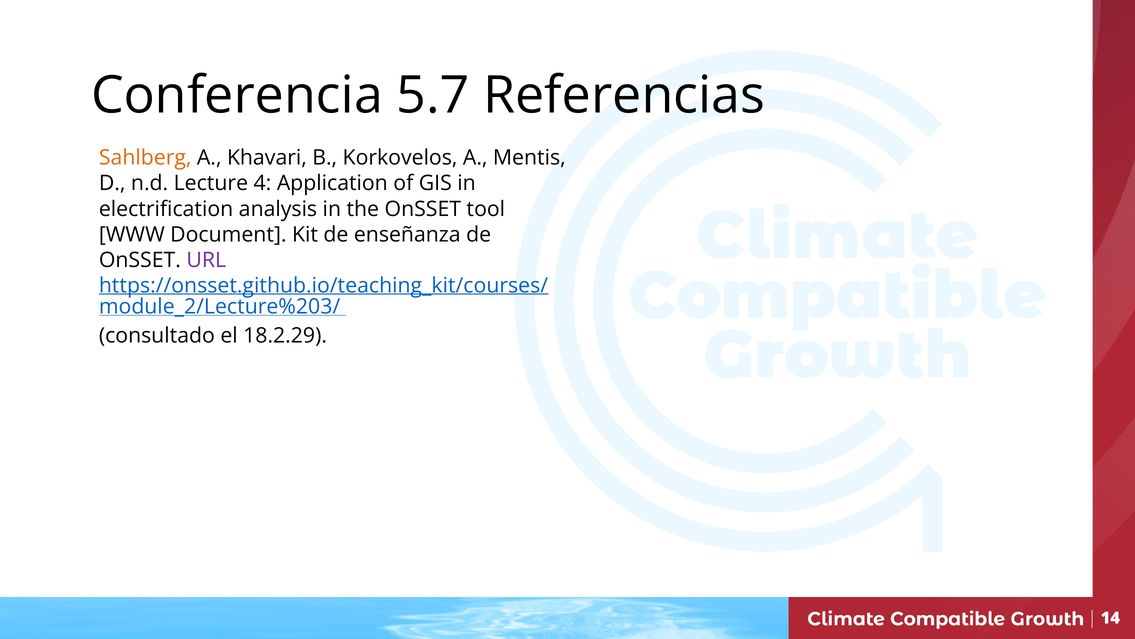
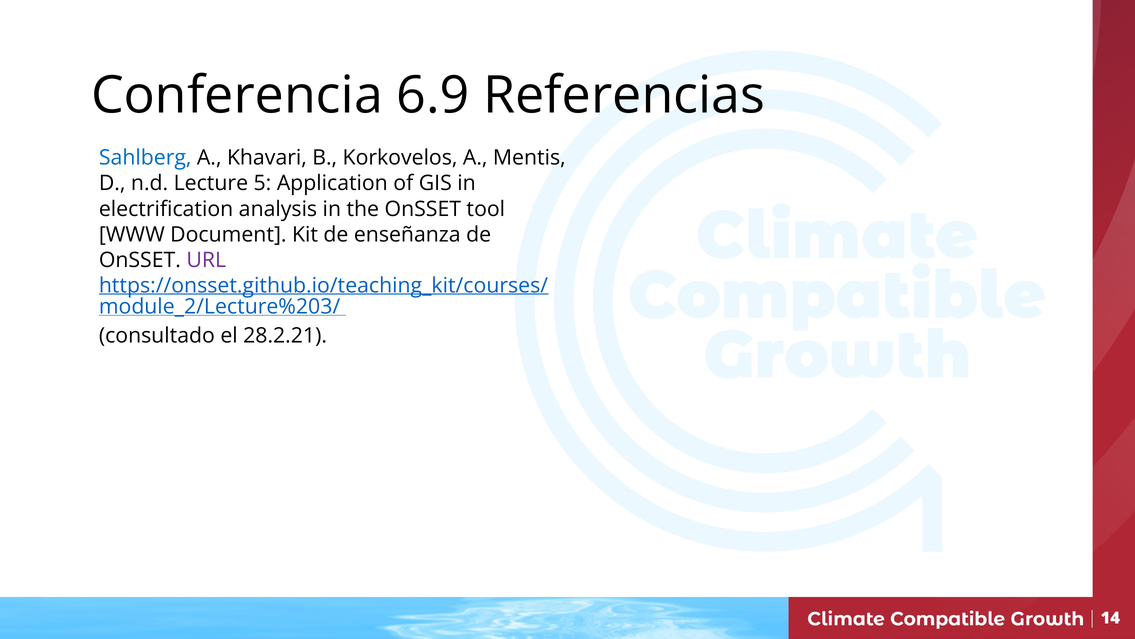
5.7: 5.7 -> 6.9
Sahlberg colour: orange -> blue
4: 4 -> 5
18.2.29: 18.2.29 -> 28.2.21
